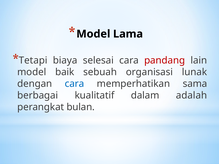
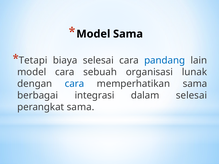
Model Lama: Lama -> Sama
pandang colour: red -> blue
model baik: baik -> cara
kualitatif: kualitatif -> integrasi
dalam adalah: adalah -> selesai
perangkat bulan: bulan -> sama
